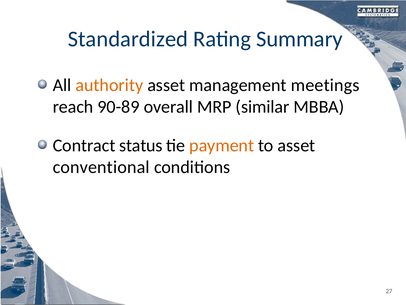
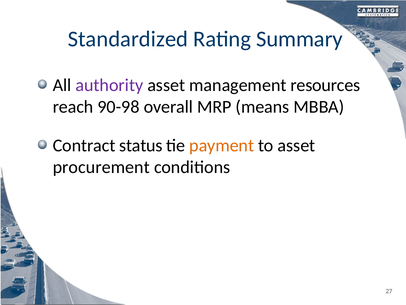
authority colour: orange -> purple
meetings: meetings -> resources
90-89: 90-89 -> 90-98
similar: similar -> means
conventional: conventional -> procurement
